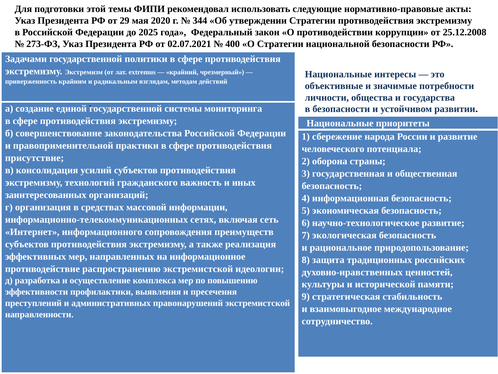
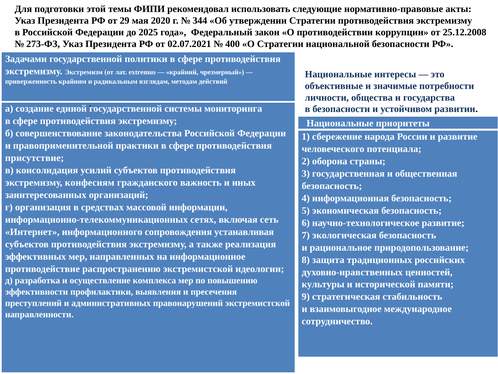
технологий: технологий -> конфесиям
преимуществ: преимуществ -> устанавливая
